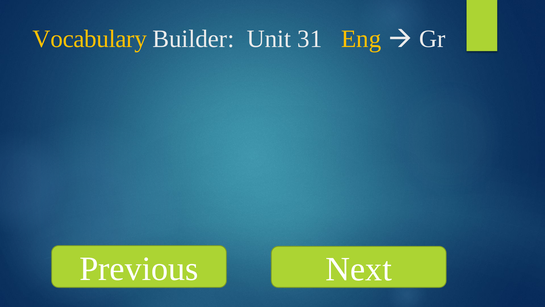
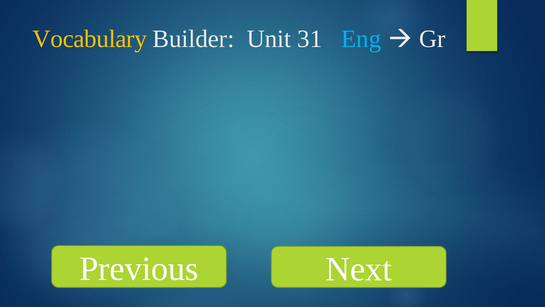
Eng colour: yellow -> light blue
